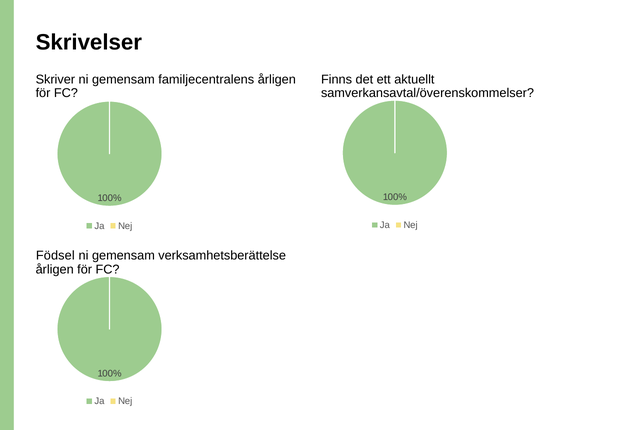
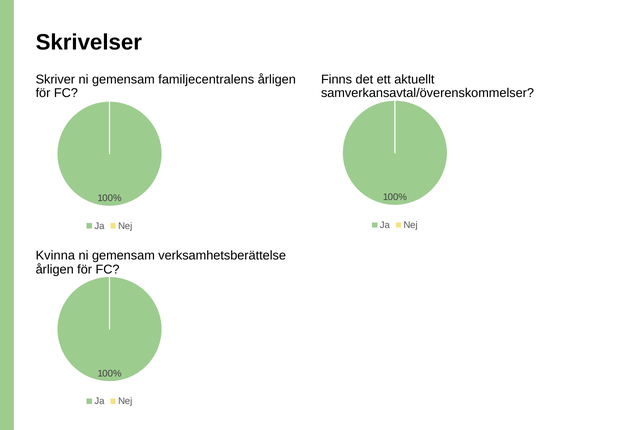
Födsel: Födsel -> Kvinna
